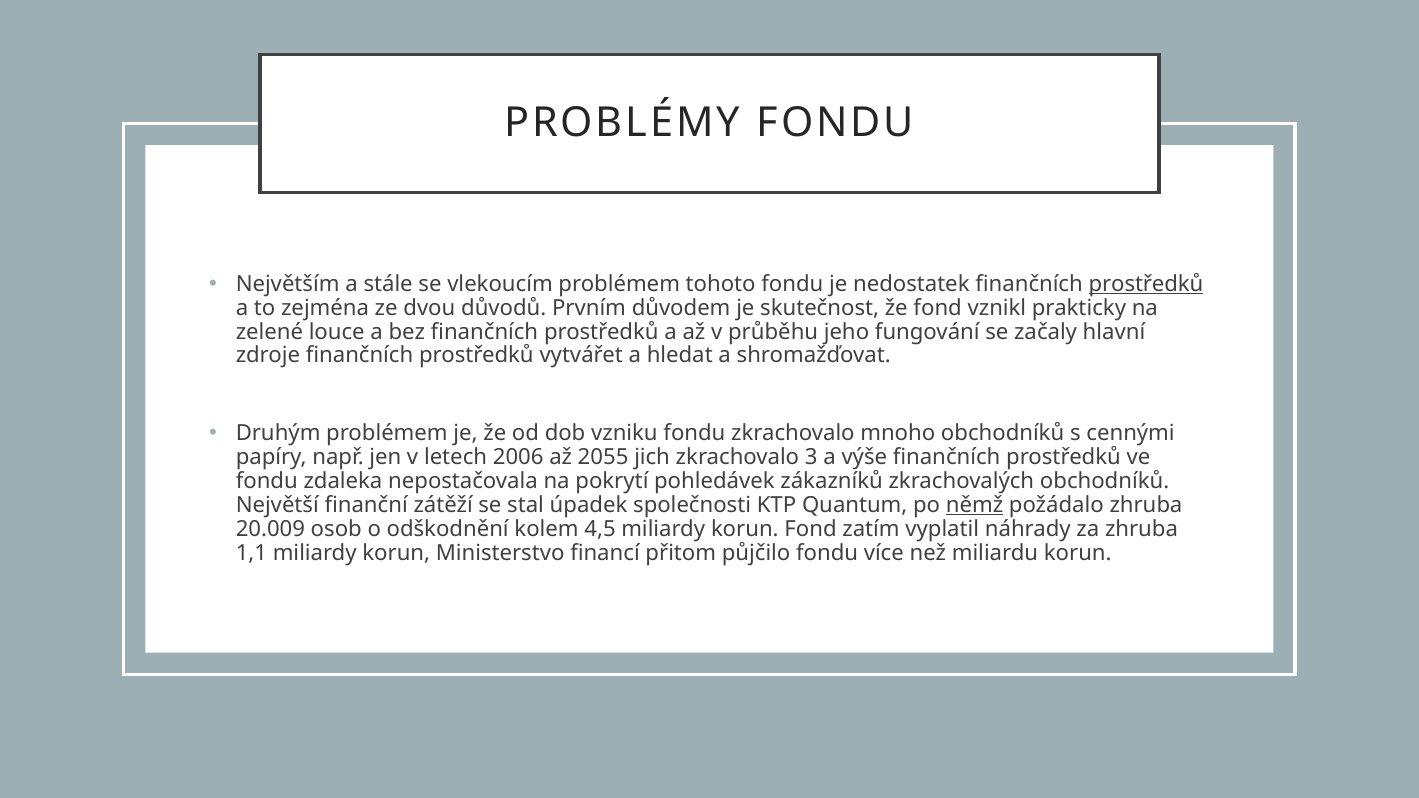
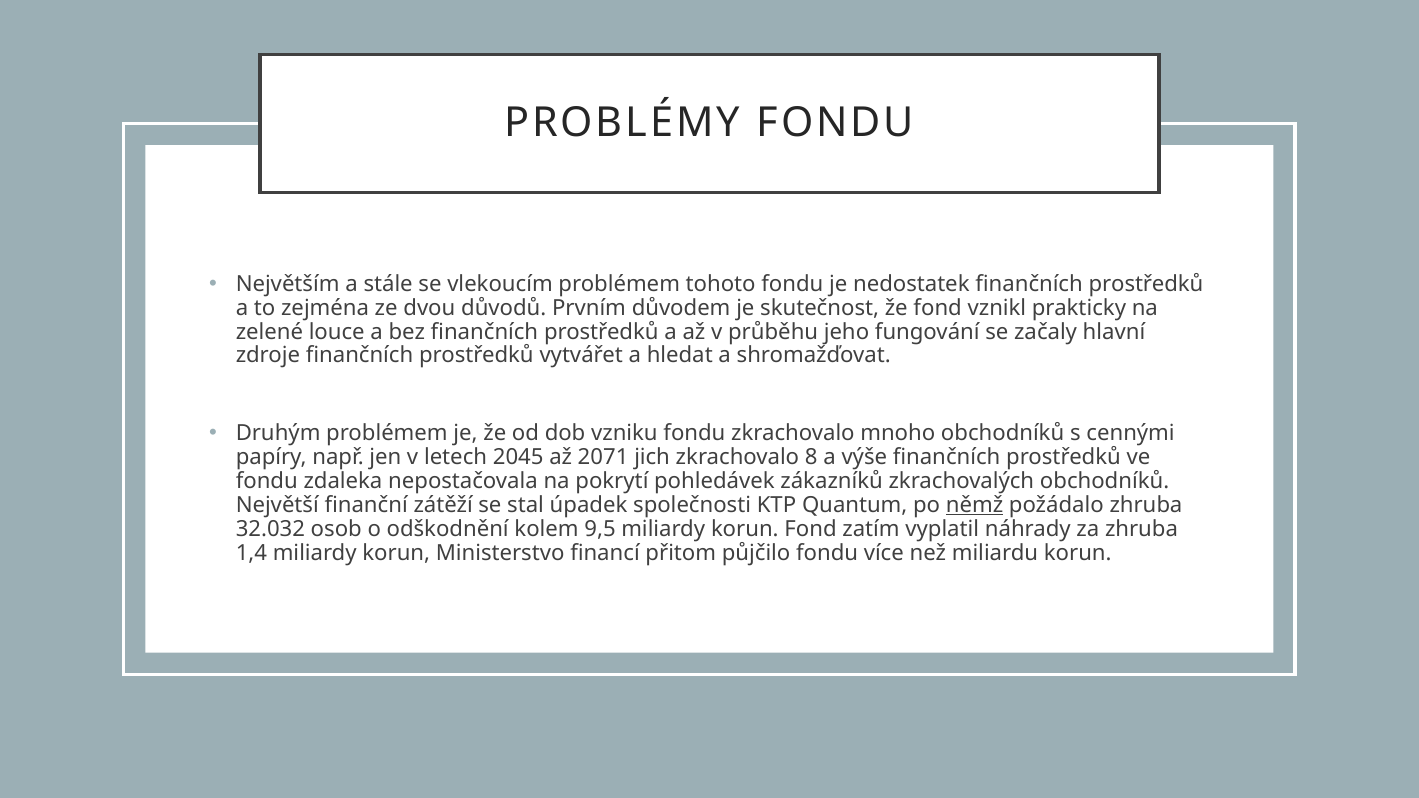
prostředků at (1146, 284) underline: present -> none
2006: 2006 -> 2045
2055: 2055 -> 2071
3: 3 -> 8
20.009: 20.009 -> 32.032
4,5: 4,5 -> 9,5
1,1: 1,1 -> 1,4
